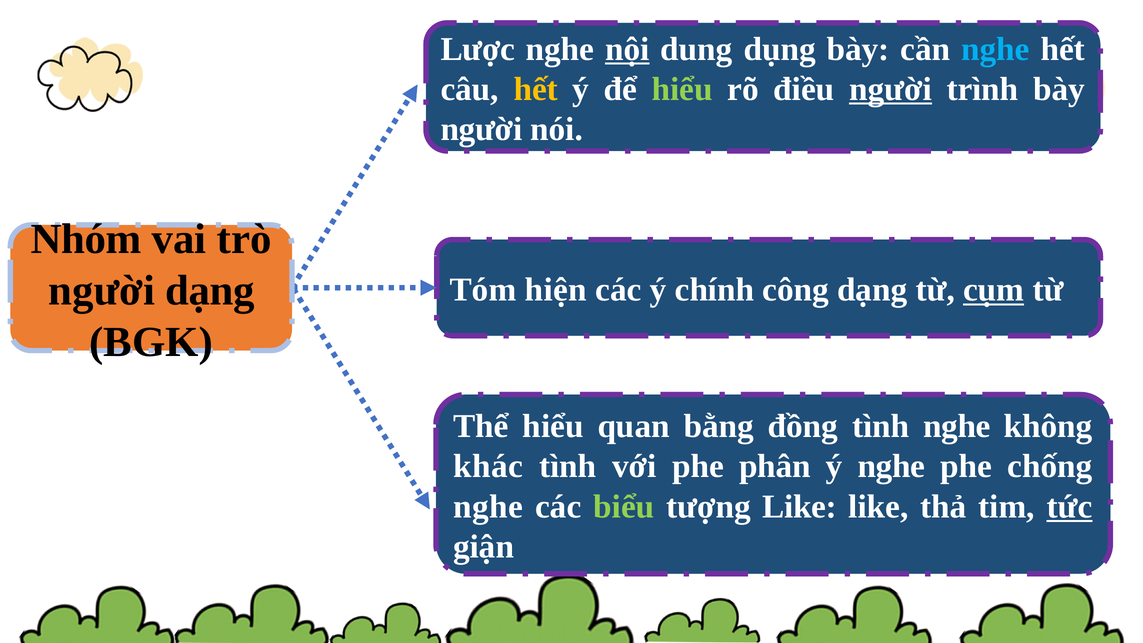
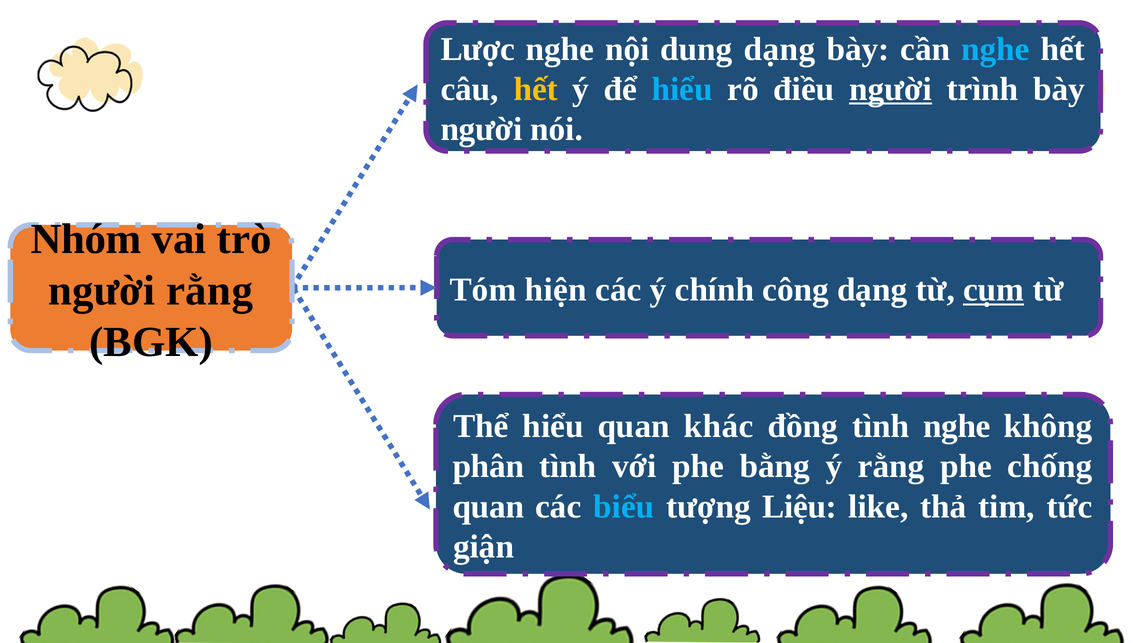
nội underline: present -> none
dung dụng: dụng -> dạng
hiểu at (682, 89) colour: light green -> light blue
người dạng: dạng -> rằng
bằng: bằng -> khác
khác: khác -> phân
phân: phân -> bằng
ý nghe: nghe -> rằng
nghe at (488, 506): nghe -> quan
biểu colour: light green -> light blue
tượng Like: Like -> Liệu
tức underline: present -> none
